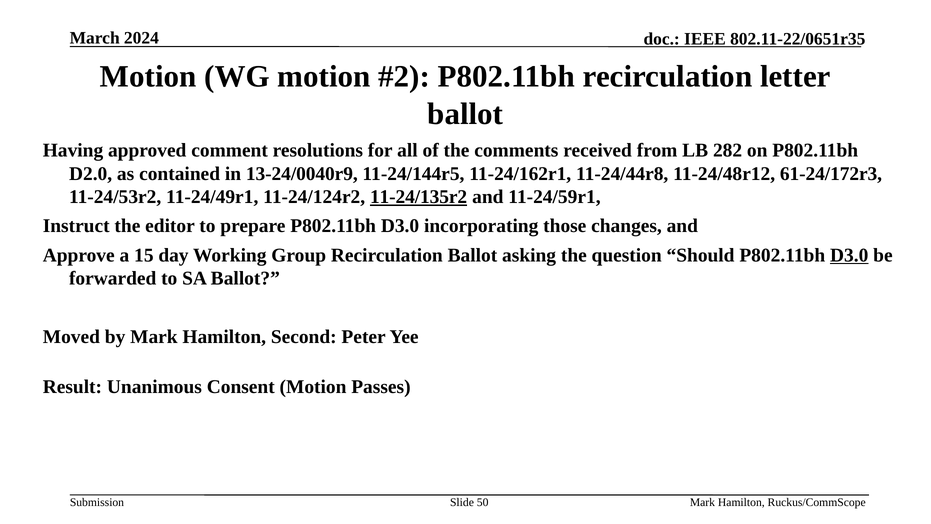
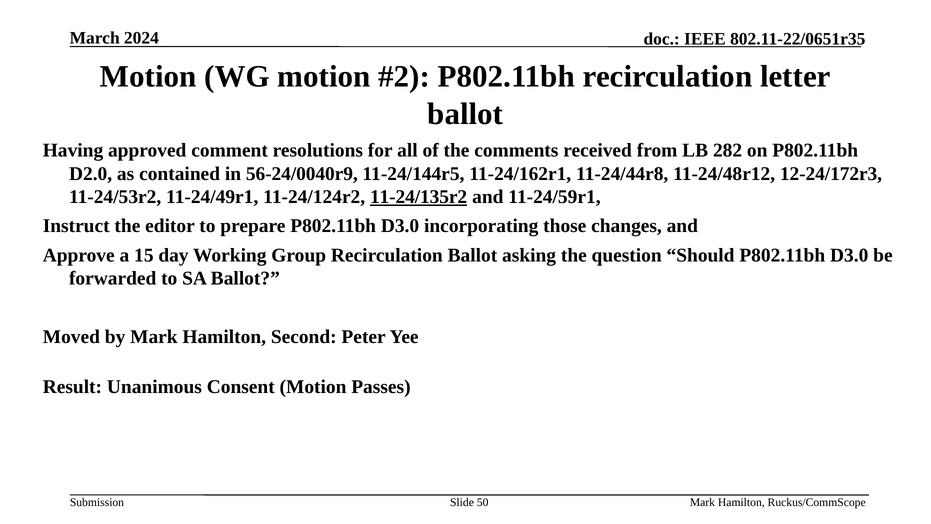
13-24/0040r9: 13-24/0040r9 -> 56-24/0040r9
61-24/172r3: 61-24/172r3 -> 12-24/172r3
D3.0 at (849, 255) underline: present -> none
